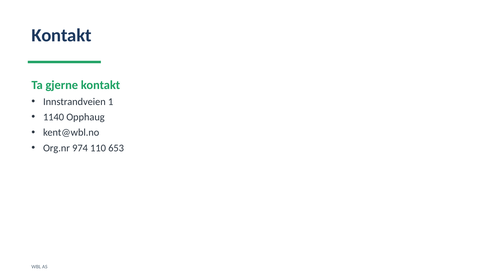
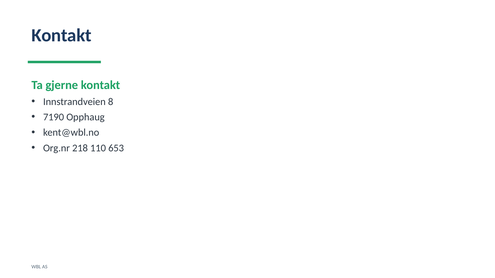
1: 1 -> 8
1140: 1140 -> 7190
974: 974 -> 218
